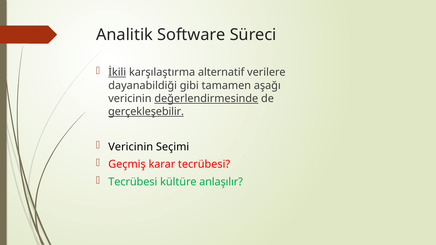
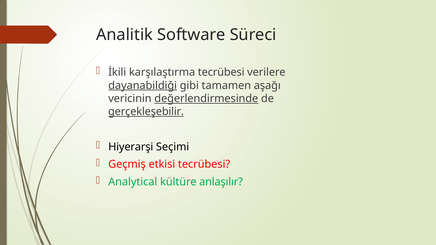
İkili underline: present -> none
karşılaştırma alternatif: alternatif -> tecrübesi
dayanabildiği underline: none -> present
Vericinin at (131, 147): Vericinin -> Hiyerarşi
karar: karar -> etkisi
Tecrübesi at (133, 182): Tecrübesi -> Analytical
